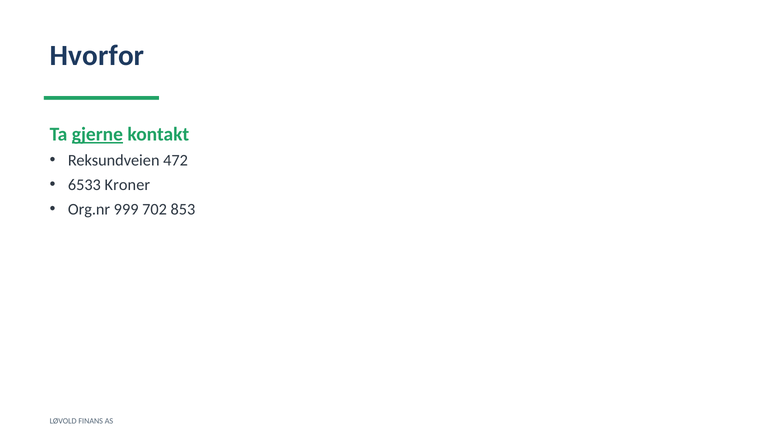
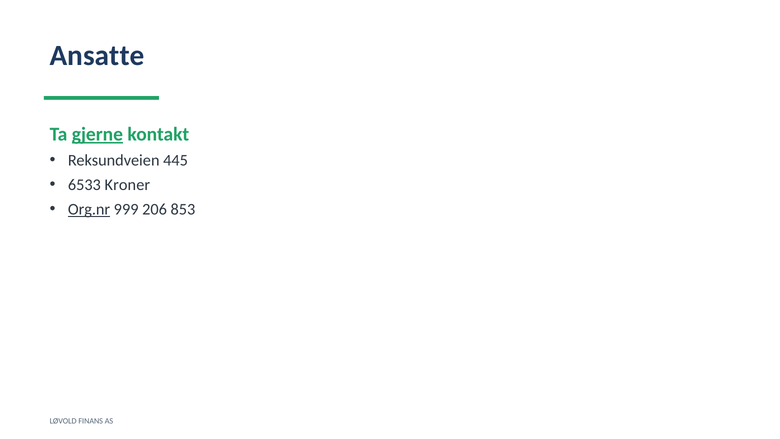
Hvorfor: Hvorfor -> Ansatte
472: 472 -> 445
Org.nr underline: none -> present
702: 702 -> 206
